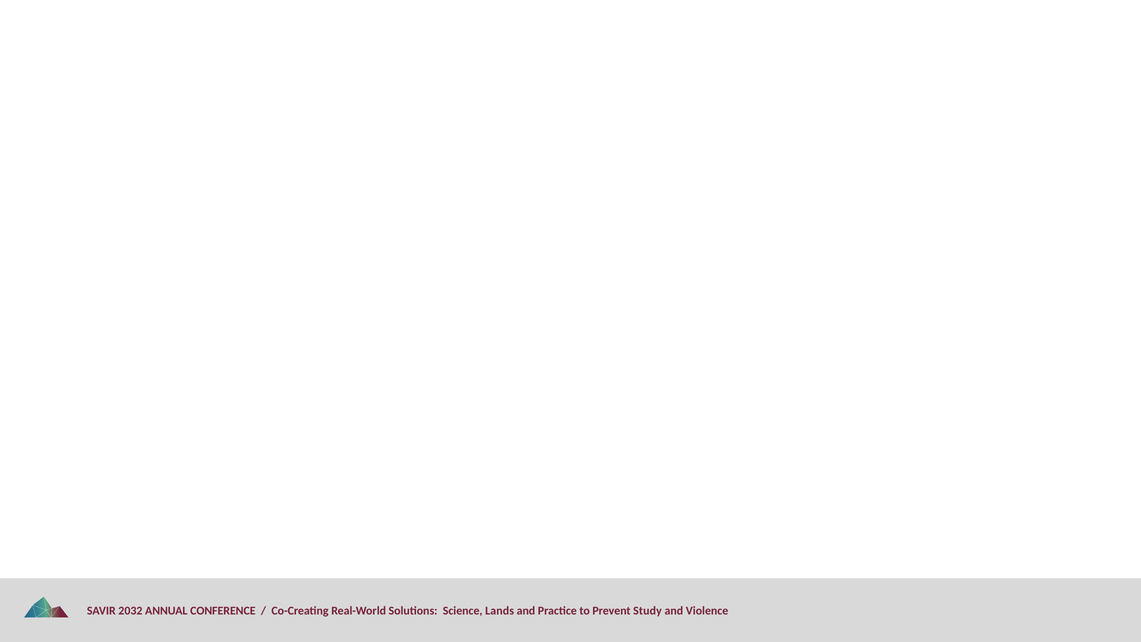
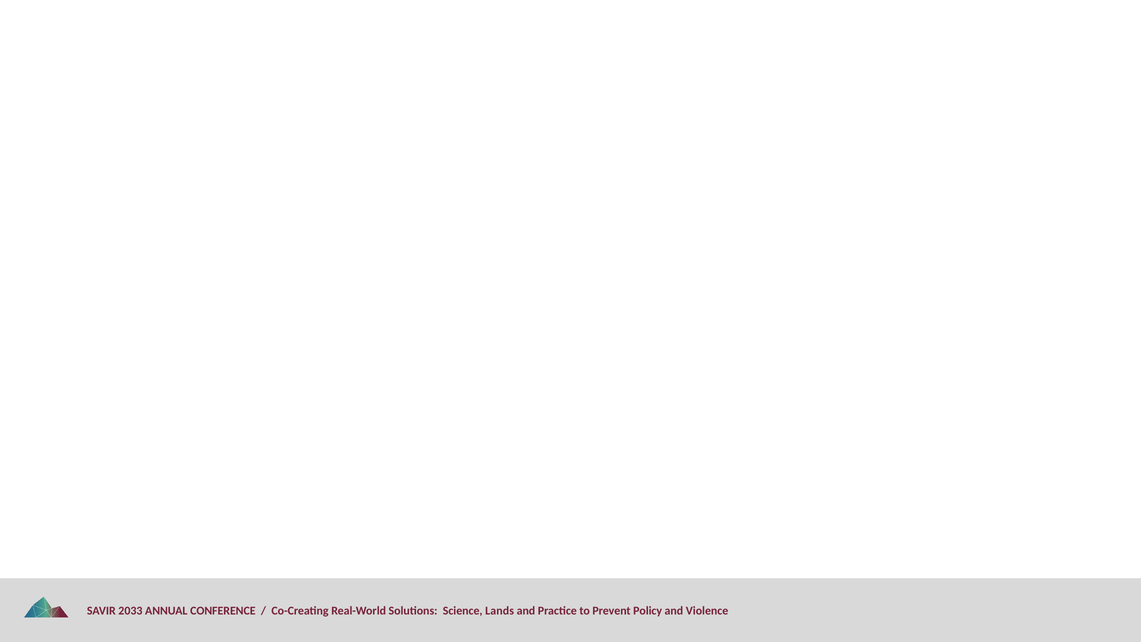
2032: 2032 -> 2033
Study: Study -> Policy
